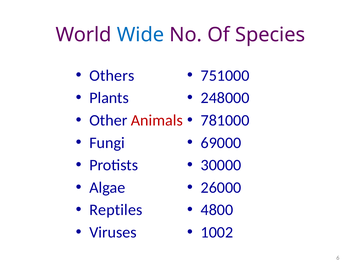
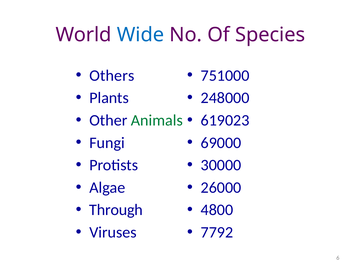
Animals colour: red -> green
781000: 781000 -> 619023
Reptiles: Reptiles -> Through
1002: 1002 -> 7792
